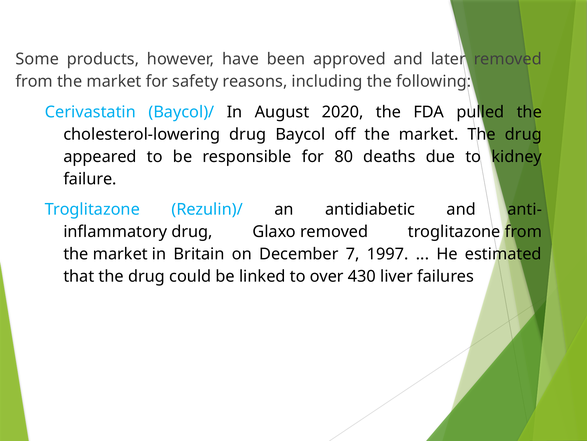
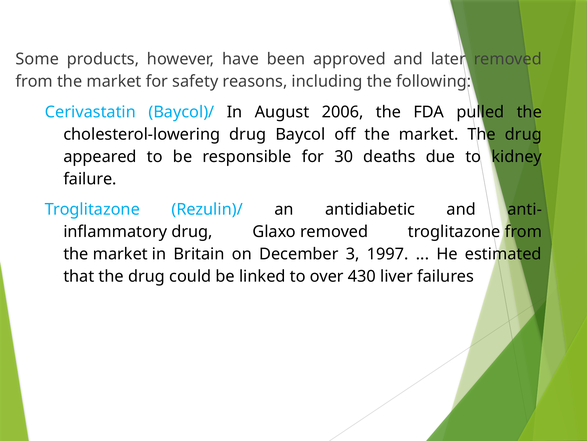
2020: 2020 -> 2006
80: 80 -> 30
7: 7 -> 3
